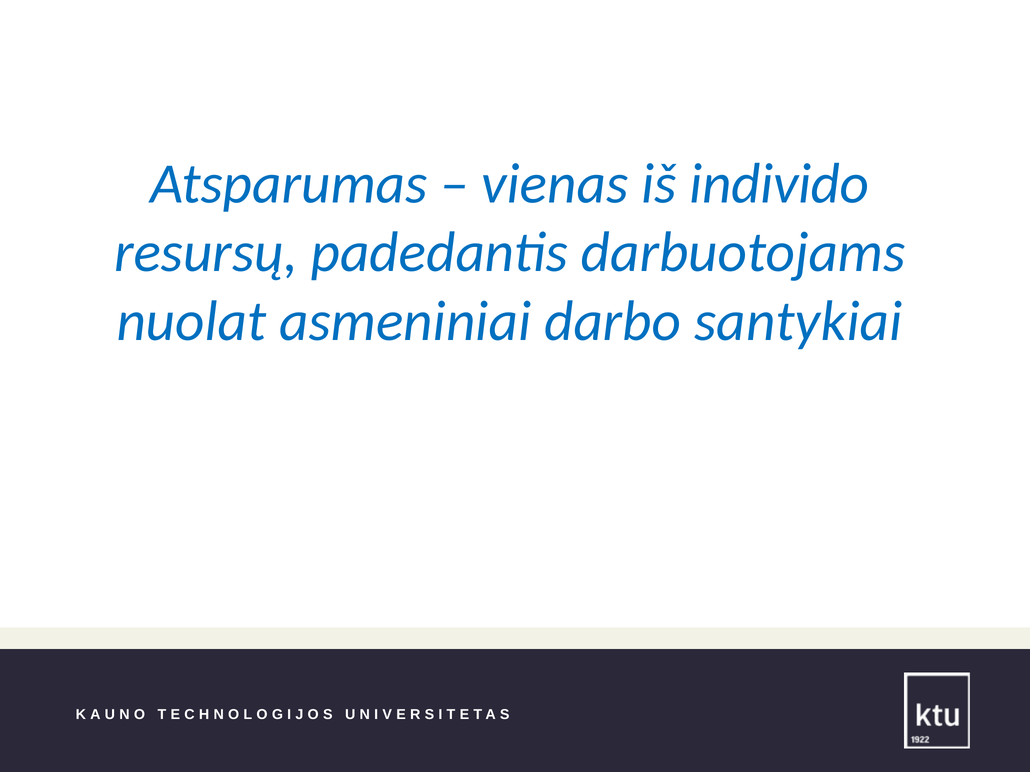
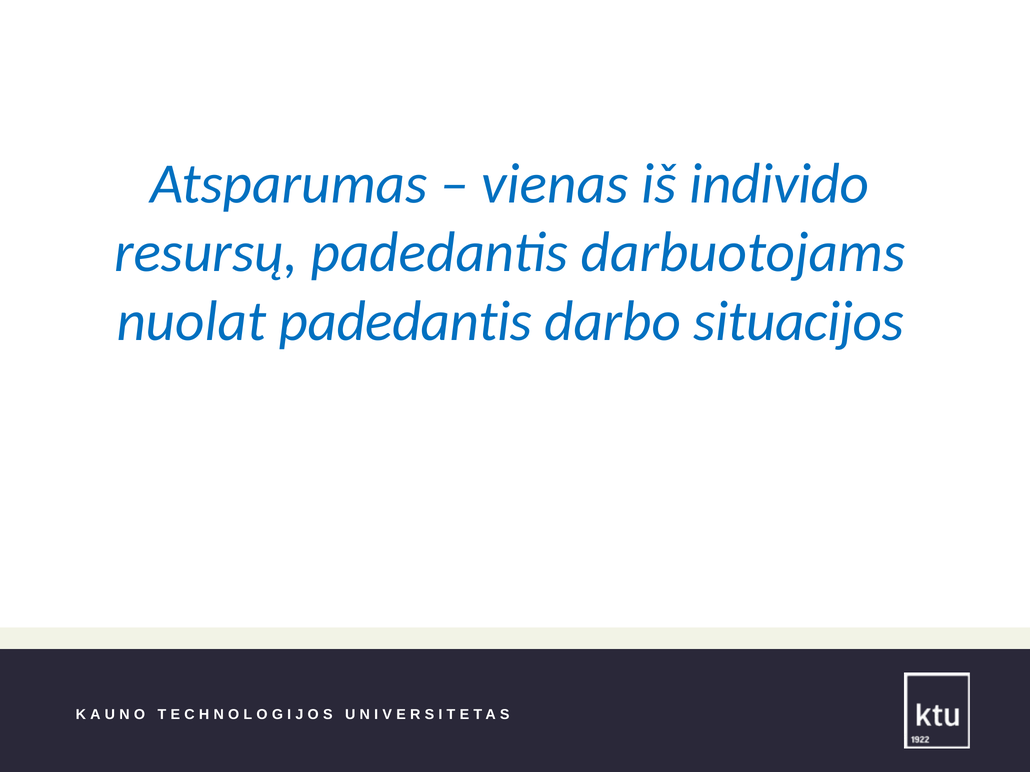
nuolat asmeniniai: asmeniniai -> padedantis
santykiai: santykiai -> situacijos
